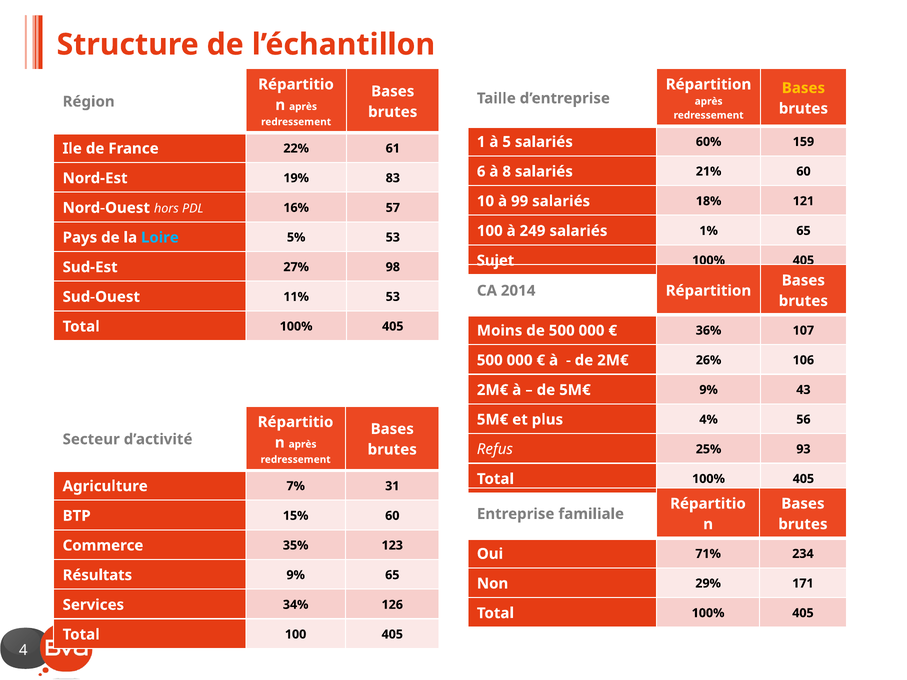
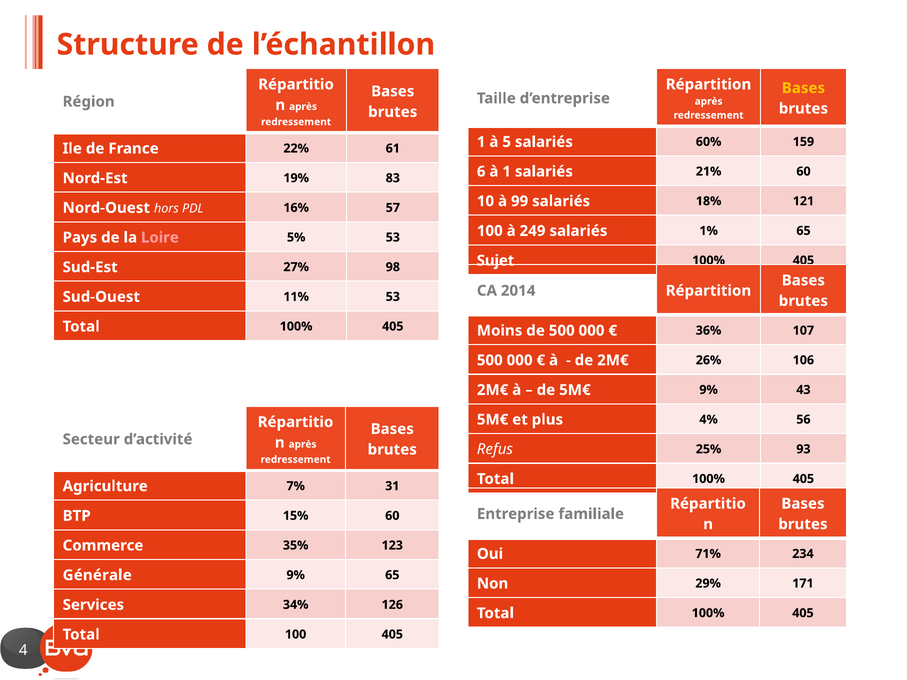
à 8: 8 -> 1
Loire colour: light blue -> pink
Résultats: Résultats -> Générale
